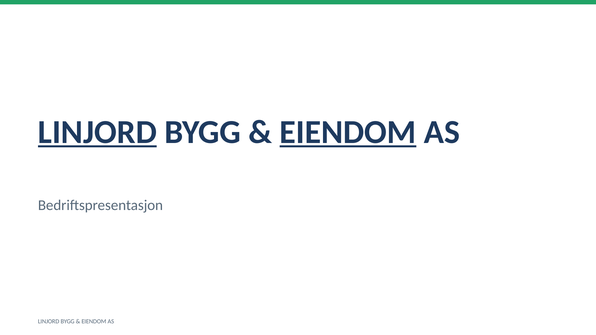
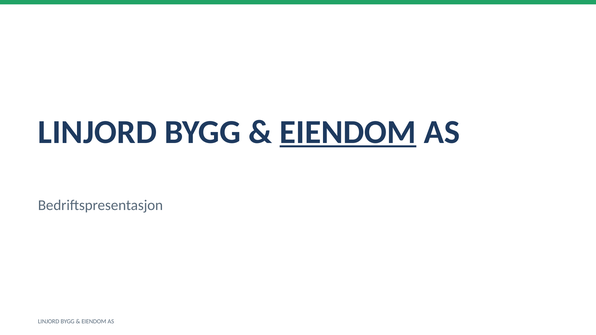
LINJORD at (97, 132) underline: present -> none
